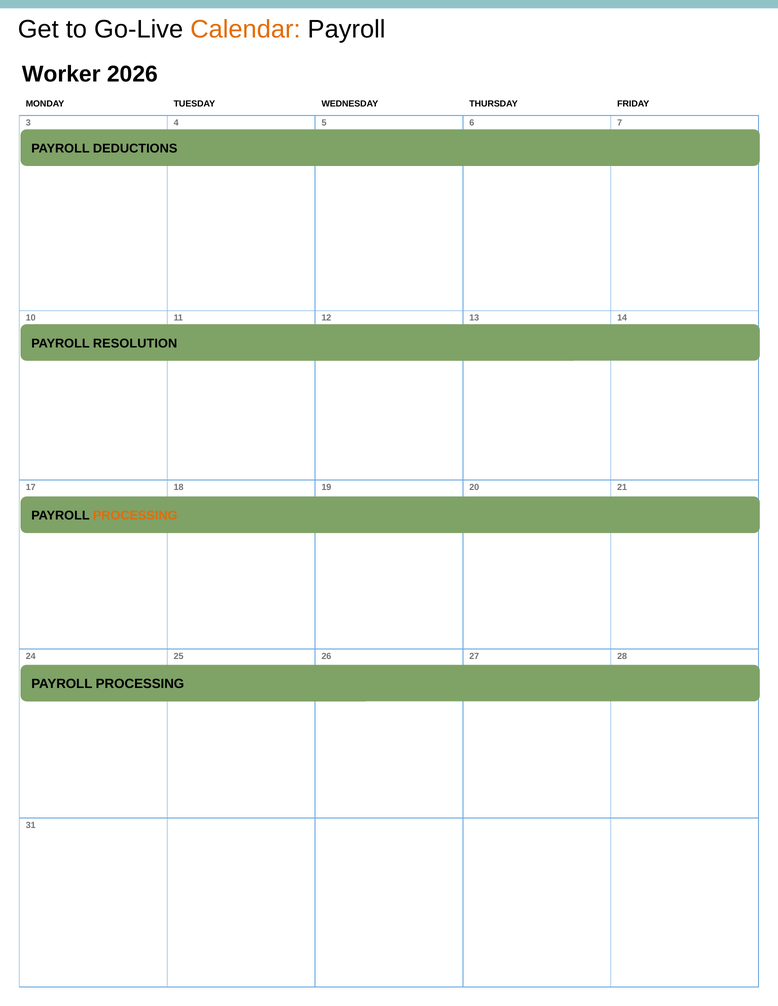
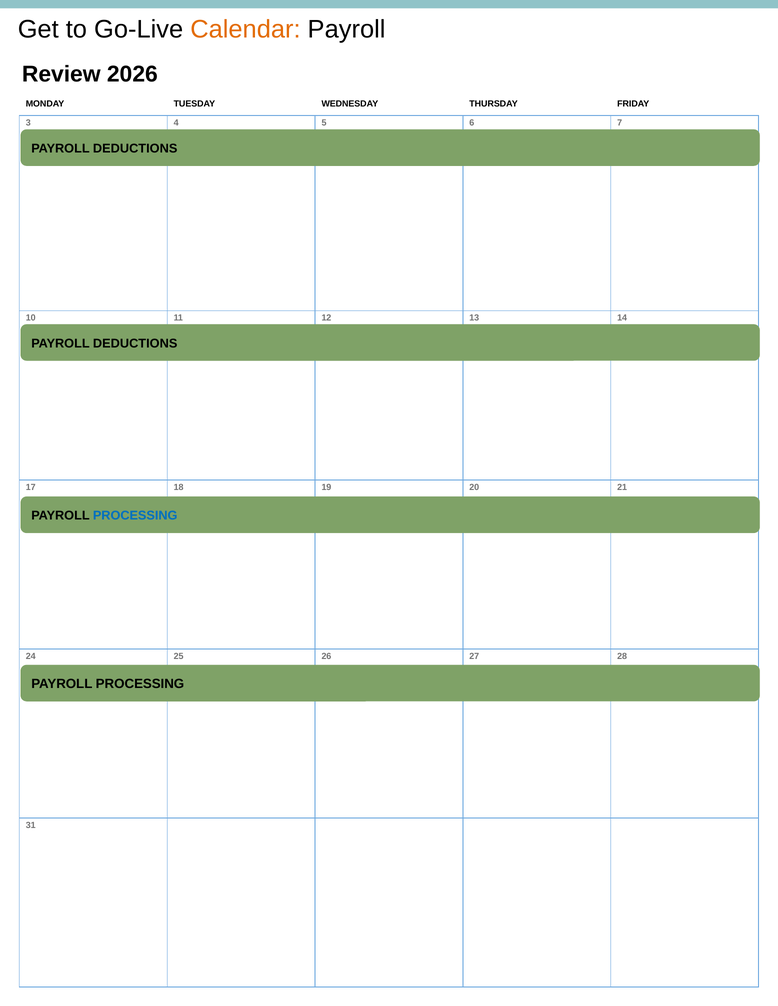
Worker: Worker -> Review
RESOLUTION at (135, 344): RESOLUTION -> DEDUCTIONS
PROCESSING at (135, 516) colour: orange -> blue
